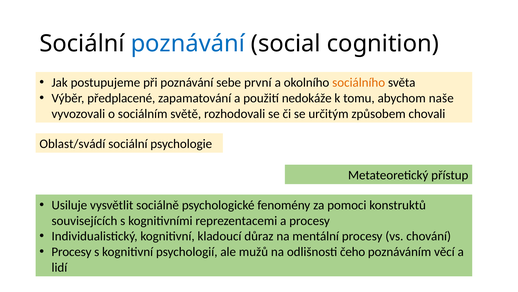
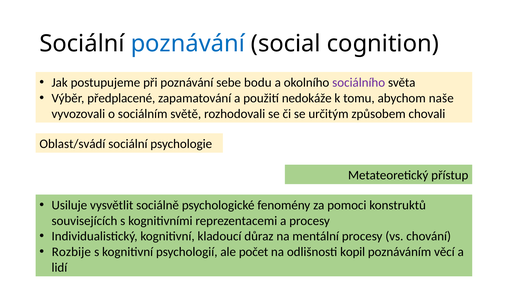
první: první -> bodu
sociálního colour: orange -> purple
Procesy at (71, 251): Procesy -> Rozbije
mužů: mužů -> počet
čeho: čeho -> kopil
